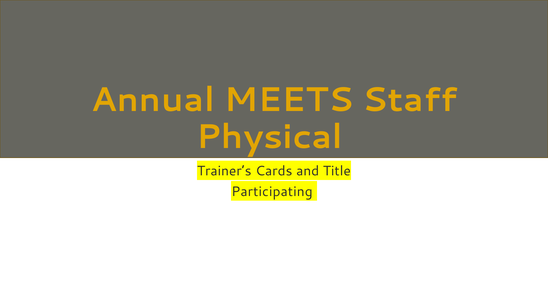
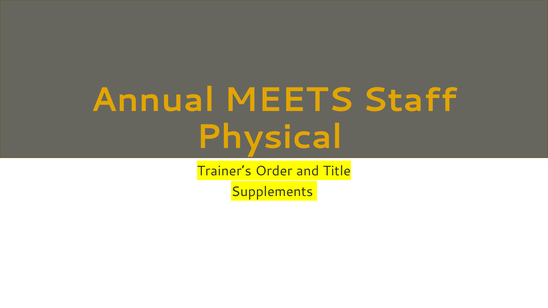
Cards: Cards -> Order
Participating: Participating -> Supplements
